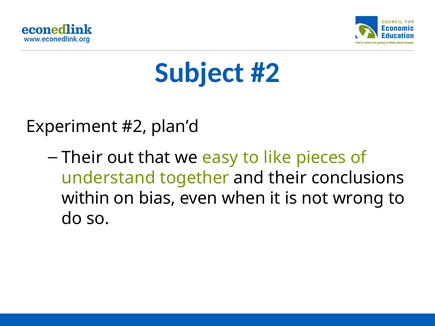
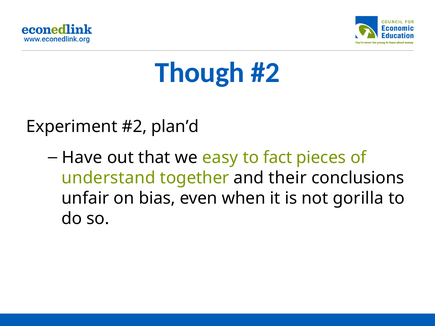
Subject: Subject -> Though
Their at (82, 158): Their -> Have
like: like -> fact
within: within -> unfair
wrong: wrong -> gorilla
